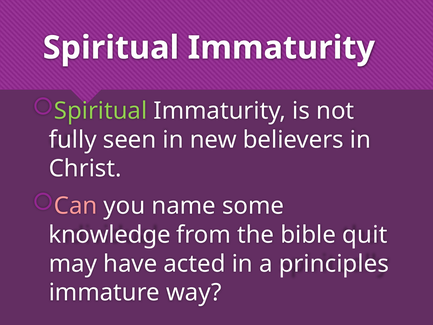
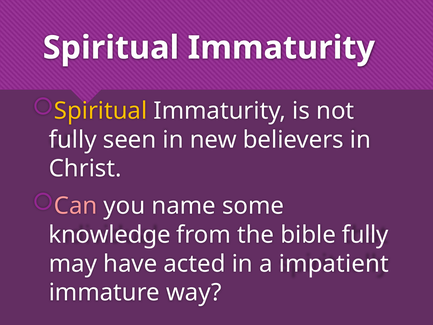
Spiritual at (101, 111) colour: light green -> yellow
bible quit: quit -> fully
principles: principles -> impatient
